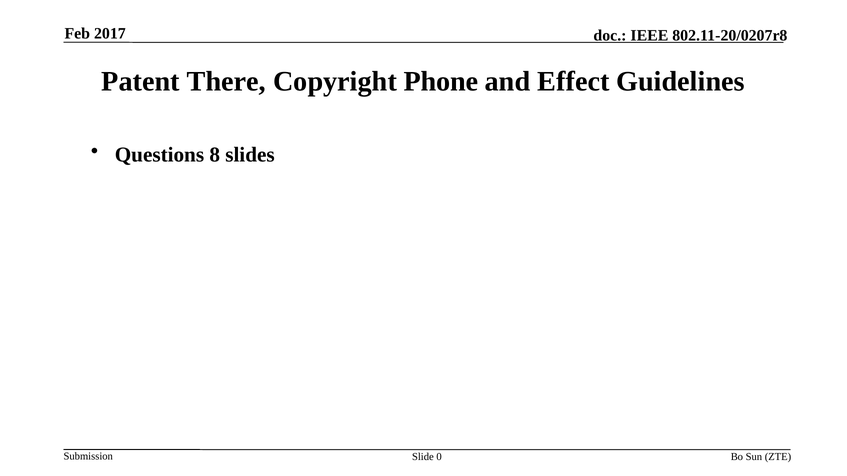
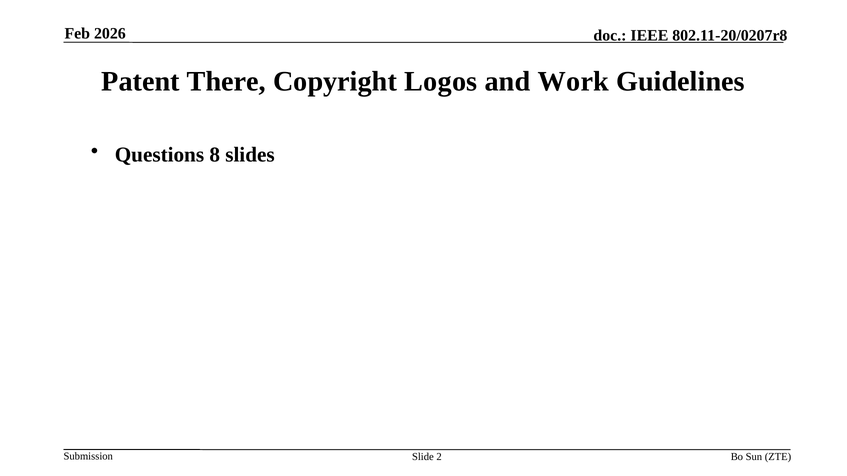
2017: 2017 -> 2026
Phone: Phone -> Logos
Effect: Effect -> Work
0: 0 -> 2
